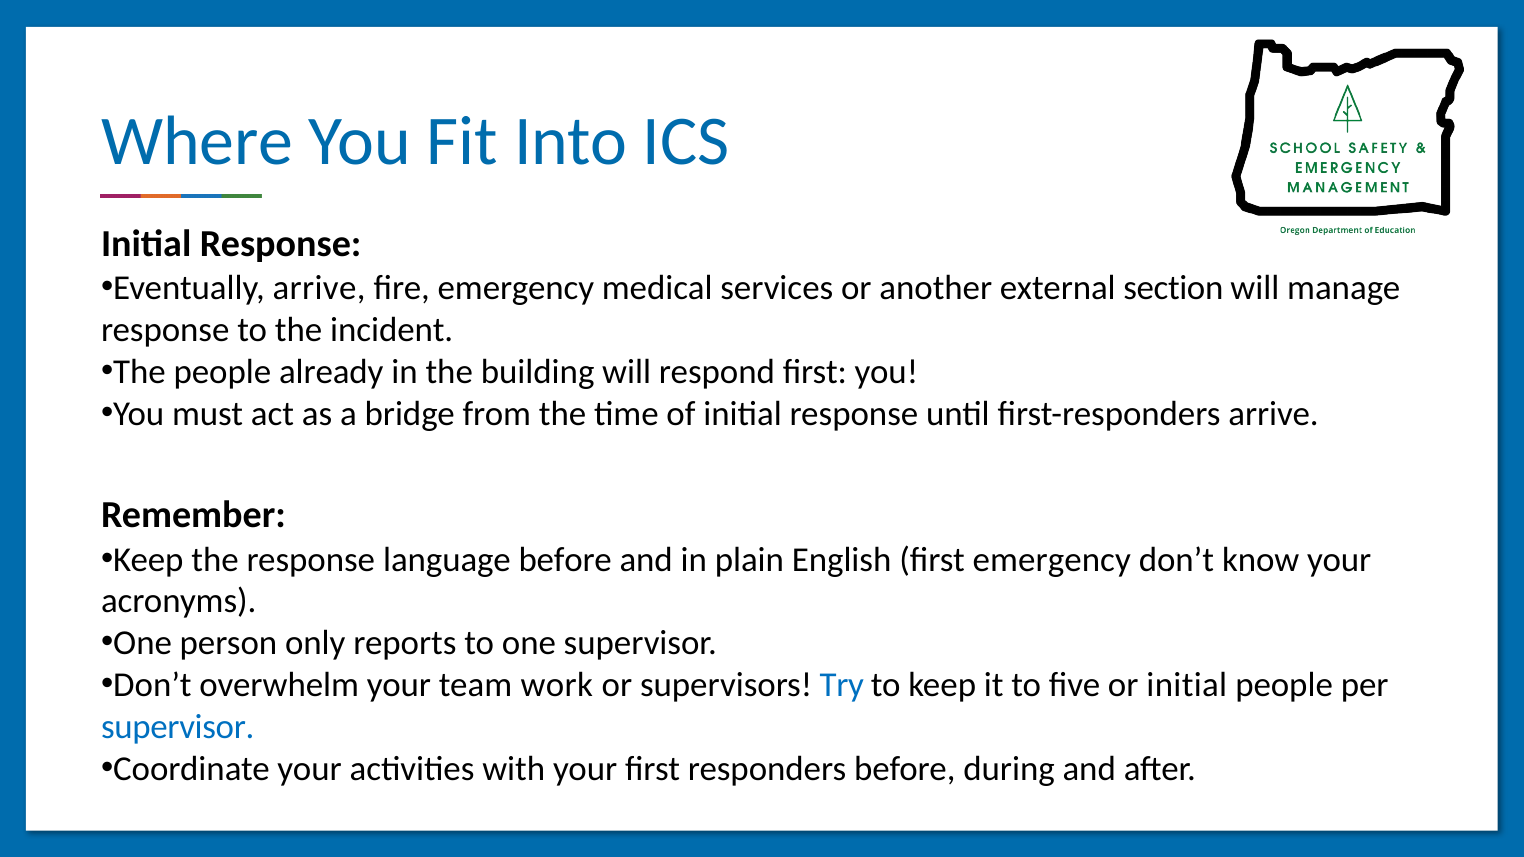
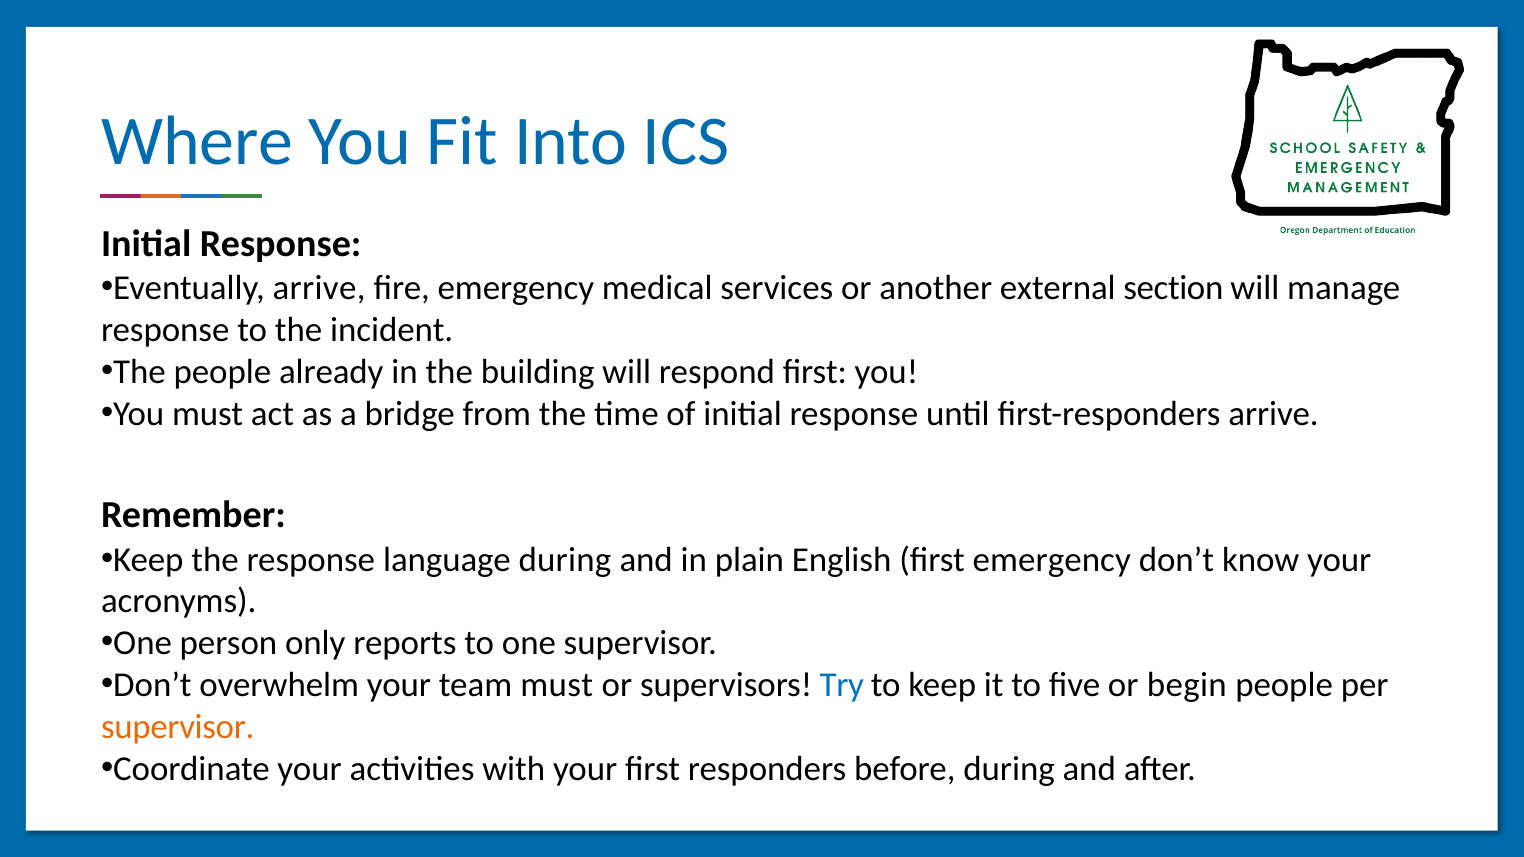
language before: before -> during
team work: work -> must
or initial: initial -> begin
supervisor at (178, 727) colour: blue -> orange
